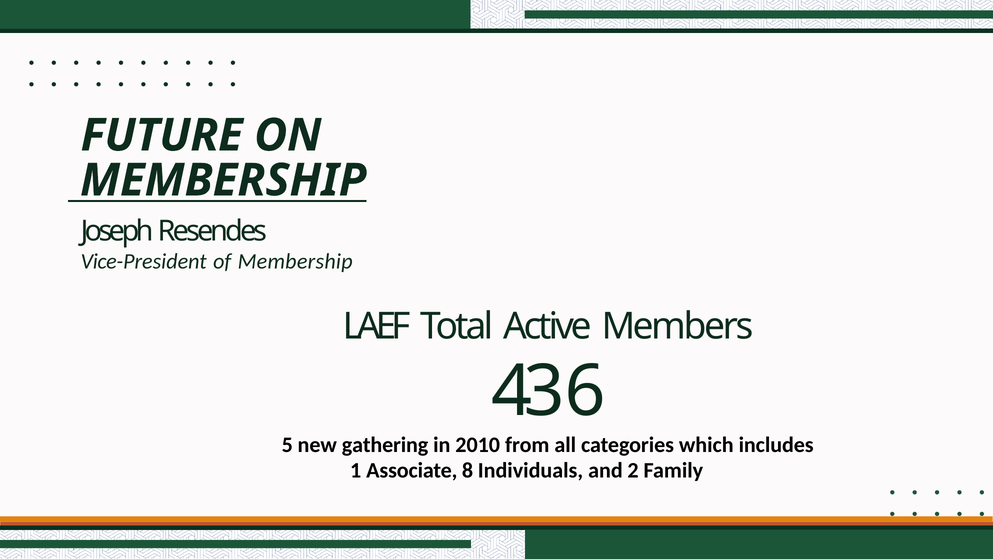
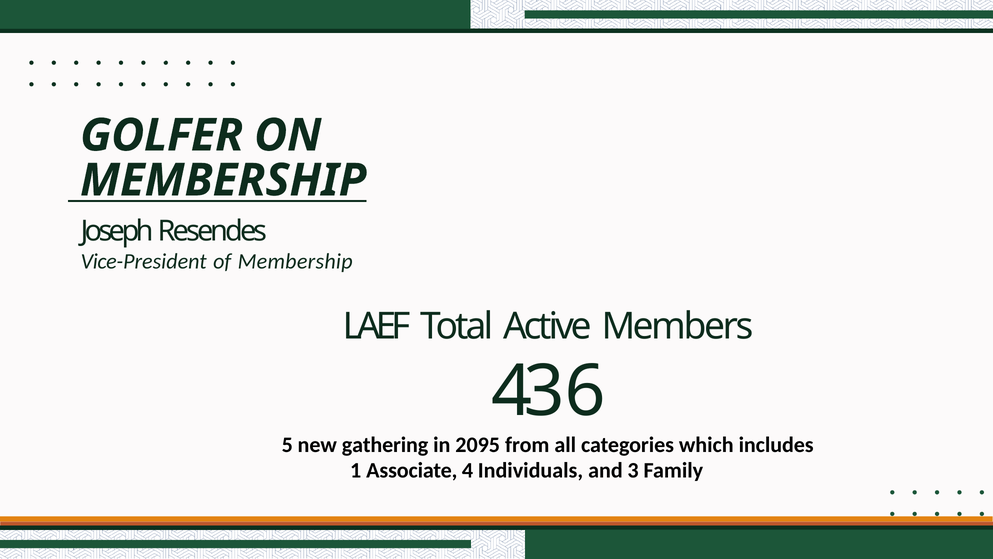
FUTURE: FUTURE -> GOLFER
2010: 2010 -> 2095
8: 8 -> 4
2: 2 -> 3
